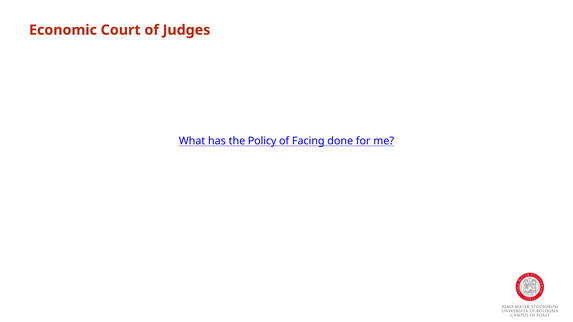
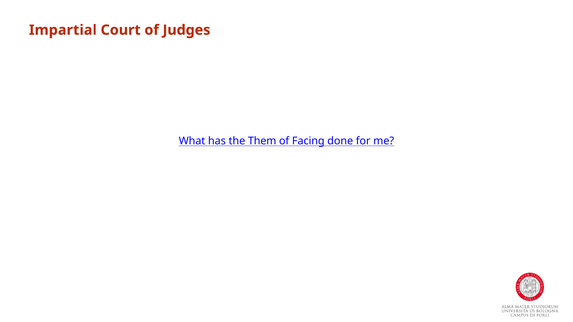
Economic: Economic -> Impartial
Policy: Policy -> Them
